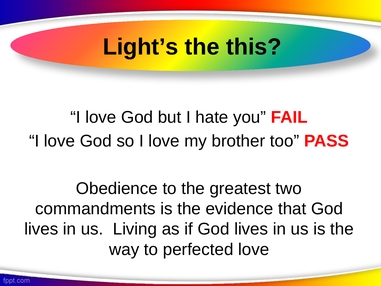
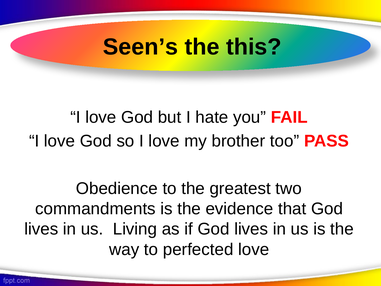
Light’s: Light’s -> Seen’s
